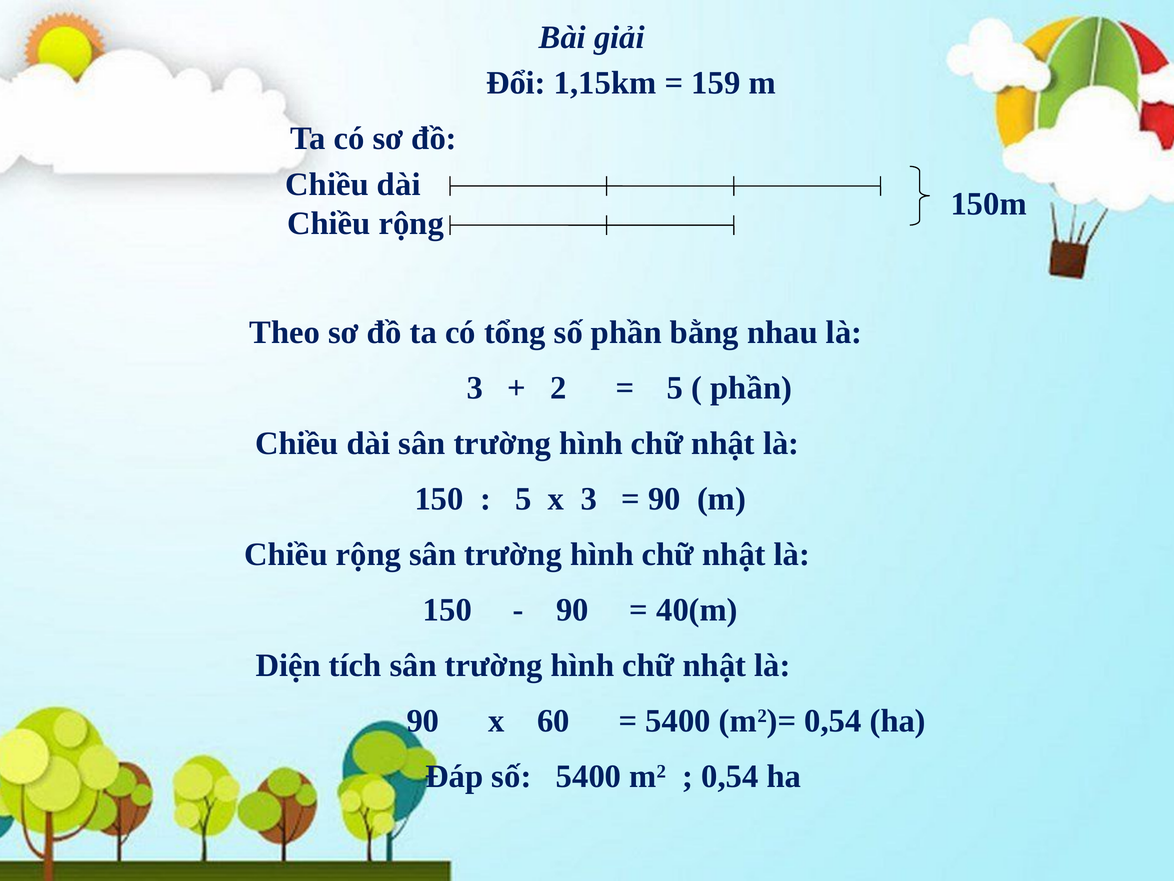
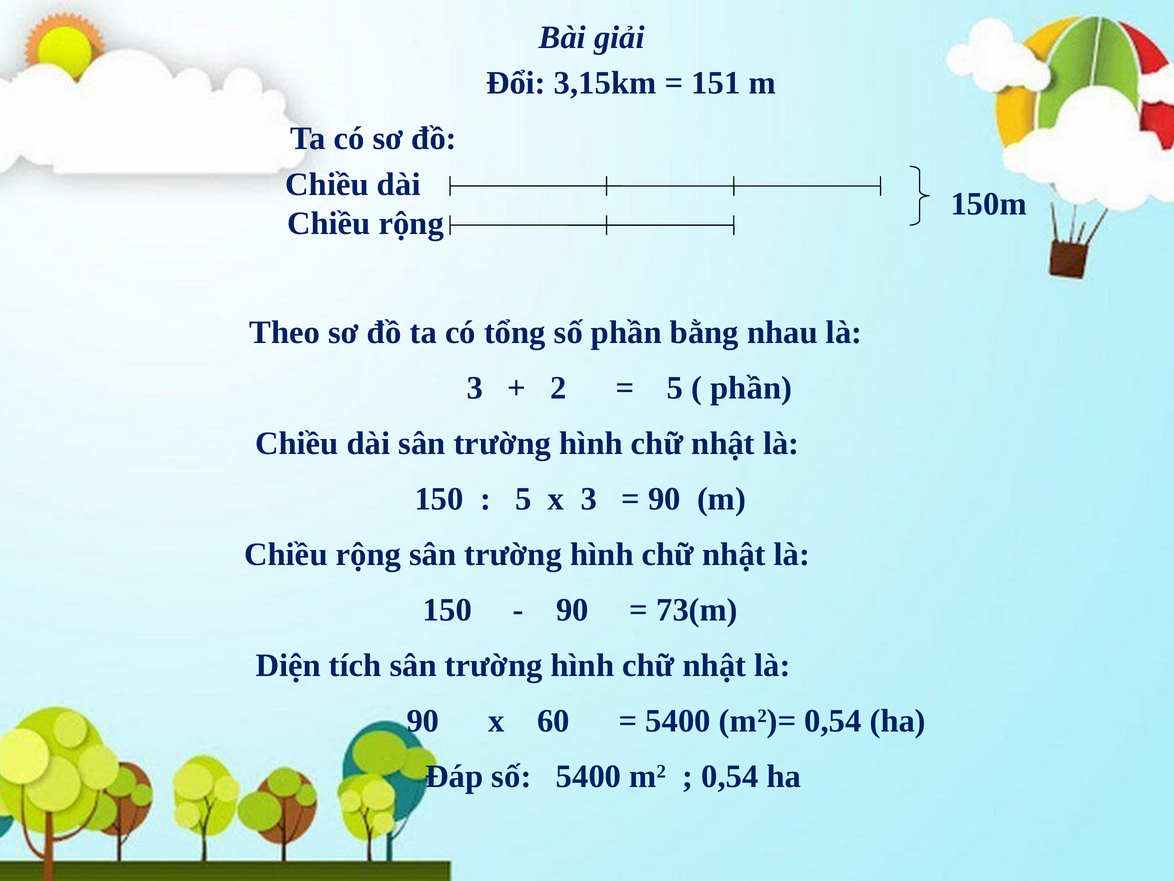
1,15km: 1,15km -> 3,15km
159: 159 -> 151
40(m: 40(m -> 73(m
